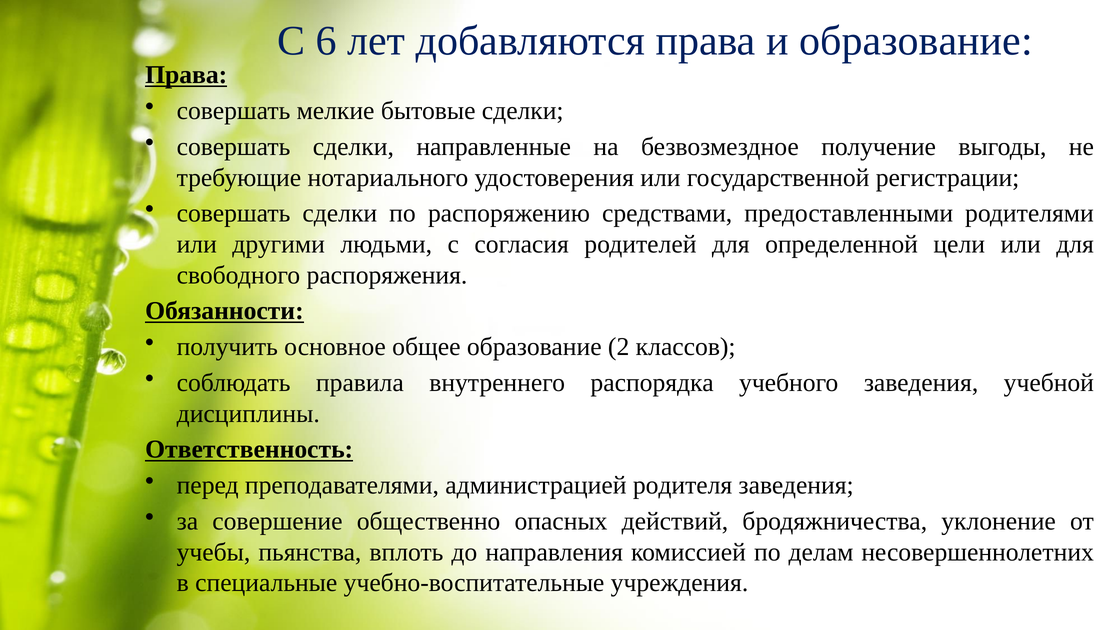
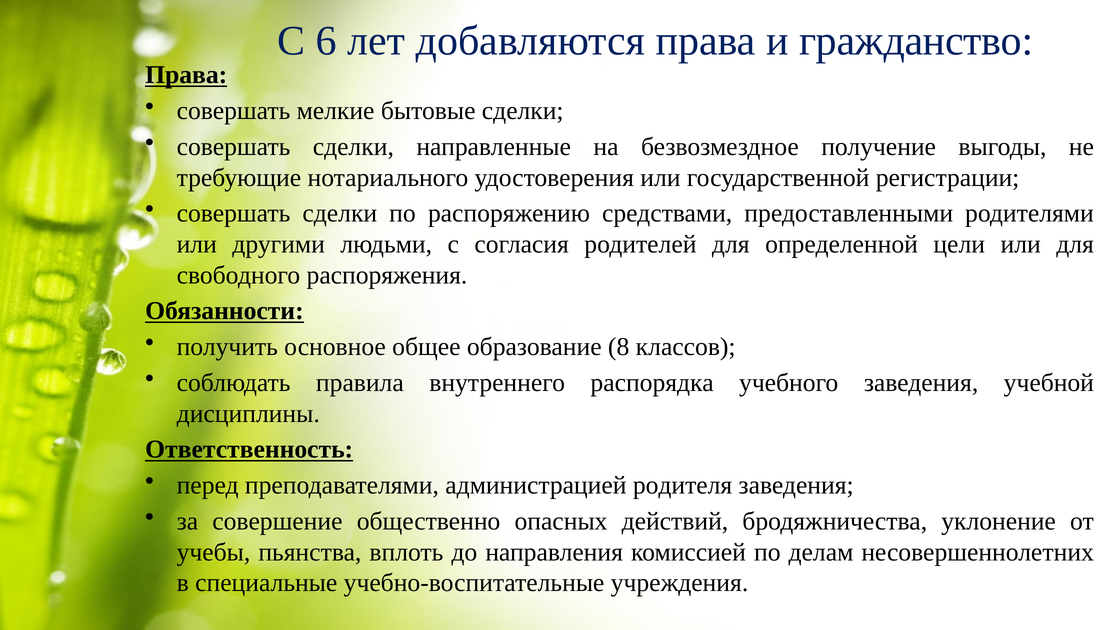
и образование: образование -> гражданство
2: 2 -> 8
